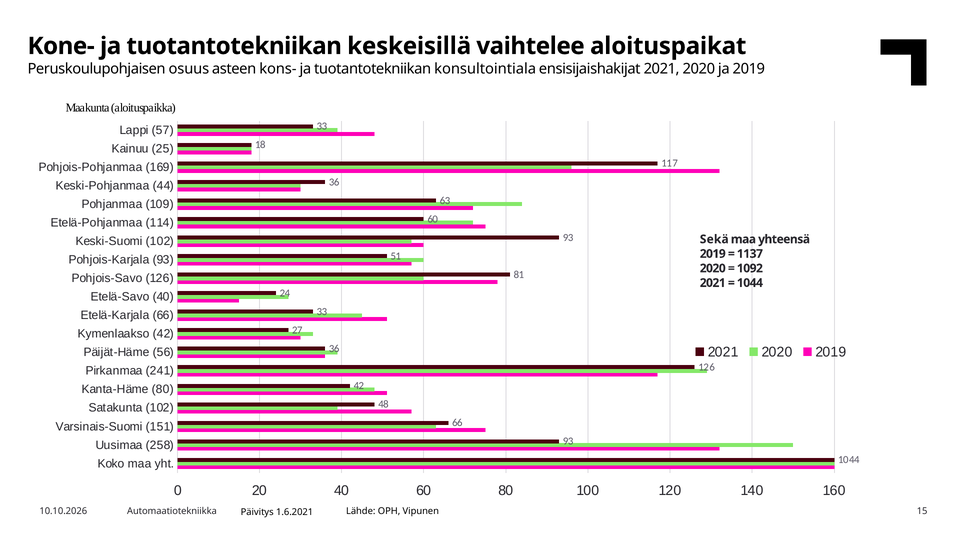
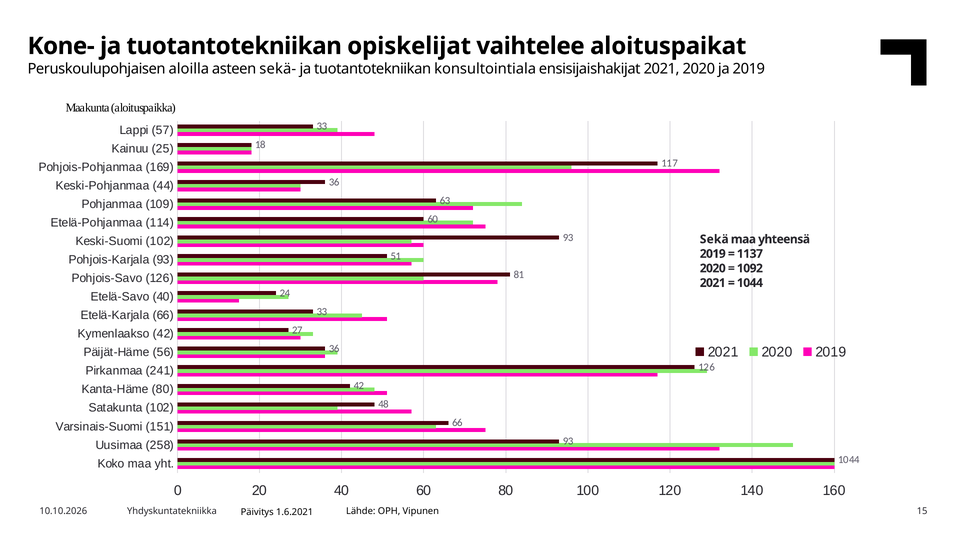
keskeisillä: keskeisillä -> opiskelijat
osuus: osuus -> aloilla
kons-: kons- -> sekä-
Automaatiotekniikka: Automaatiotekniikka -> Yhdyskuntatekniikka
